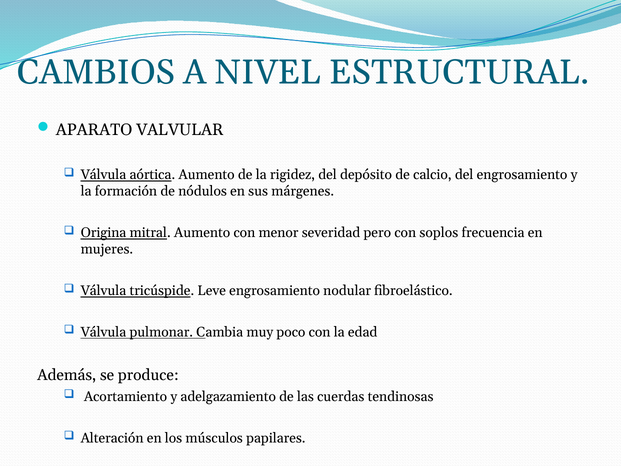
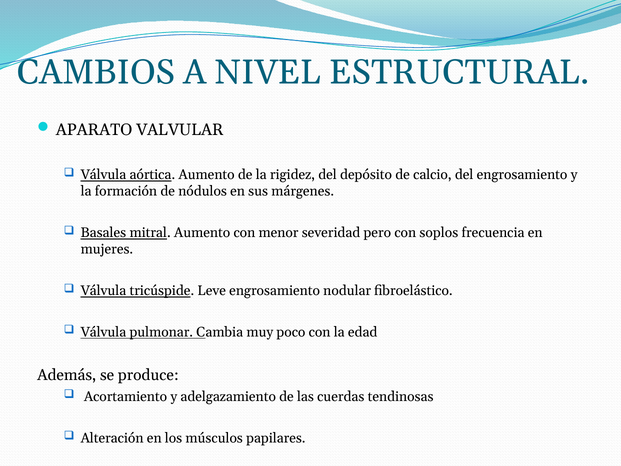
Origina: Origina -> Basales
